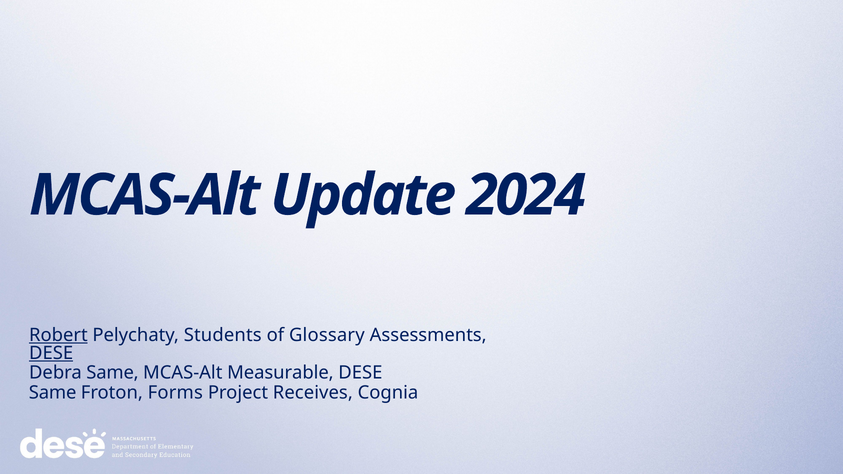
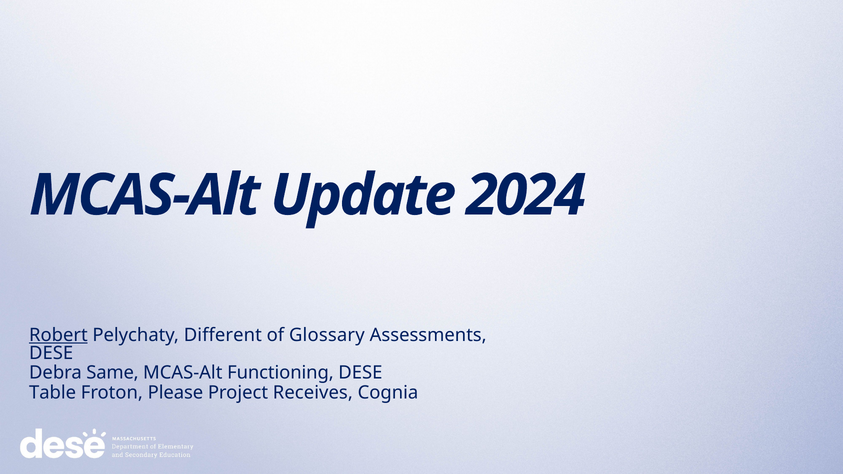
Students: Students -> Different
DESE at (51, 353) underline: present -> none
Measurable: Measurable -> Functioning
Same at (53, 393): Same -> Table
Forms: Forms -> Please
